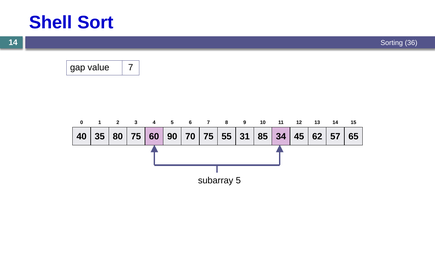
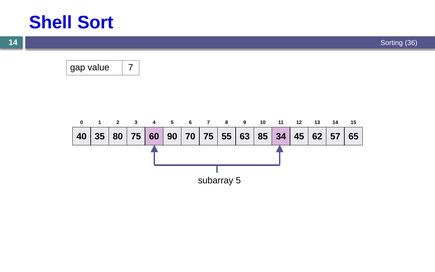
31: 31 -> 63
